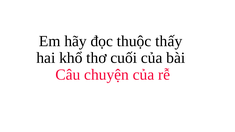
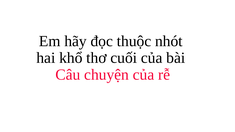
thấy: thấy -> nhót
